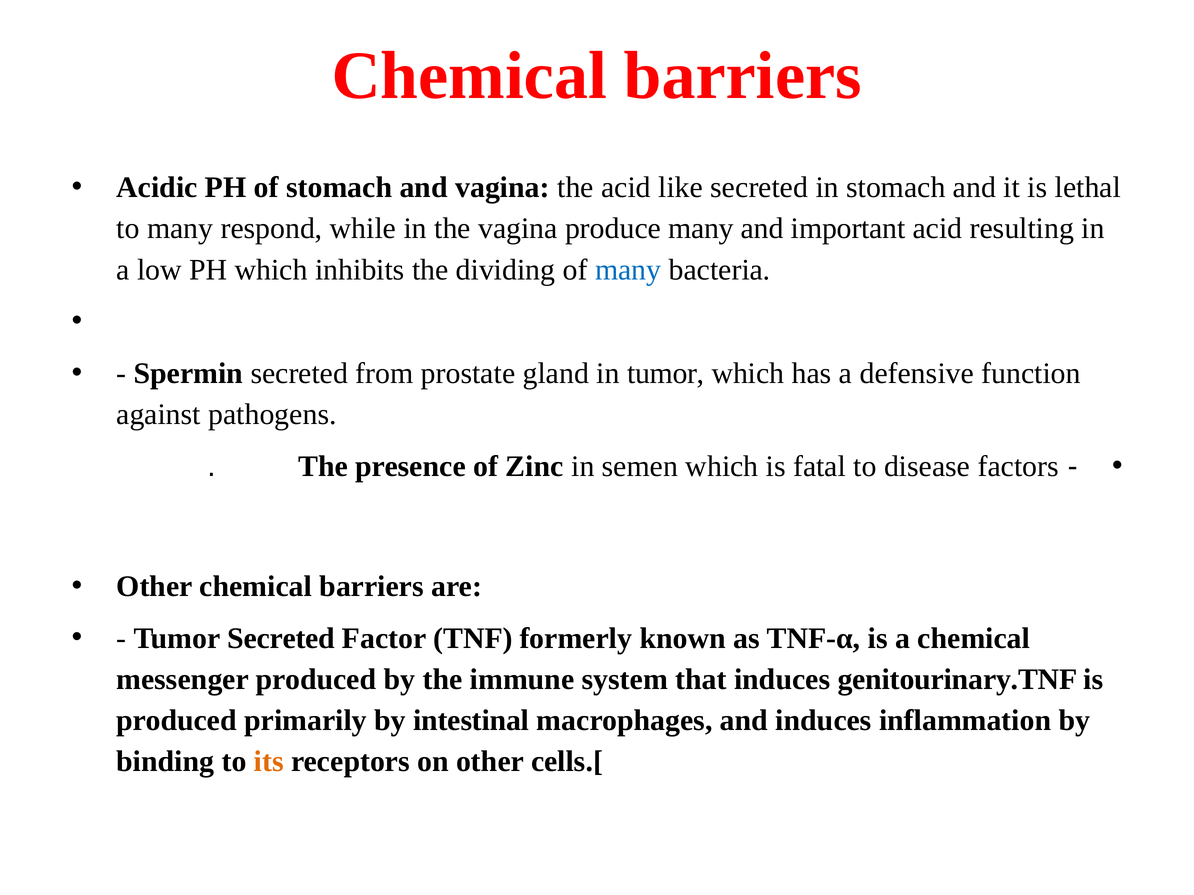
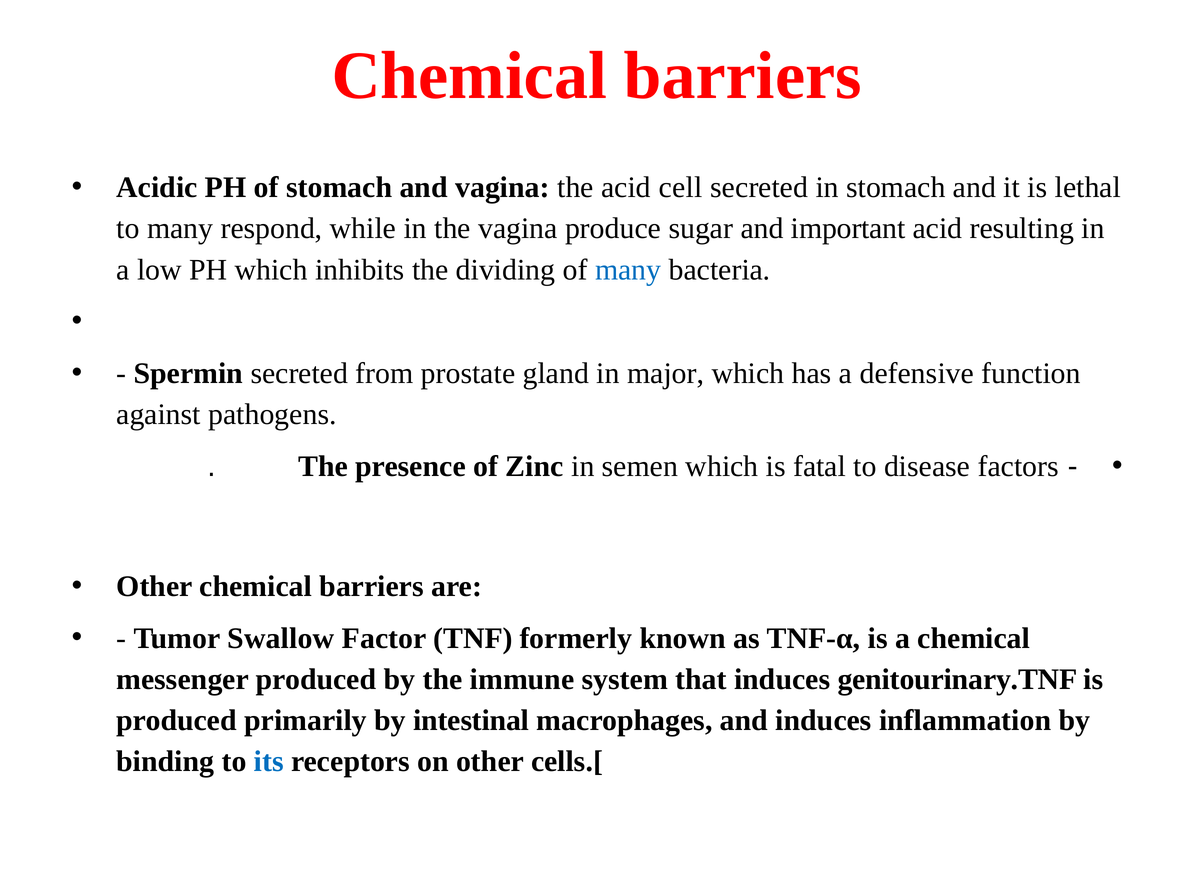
like: like -> cell
produce many: many -> sugar
in tumor: tumor -> major
Tumor Secreted: Secreted -> Swallow
its colour: orange -> blue
